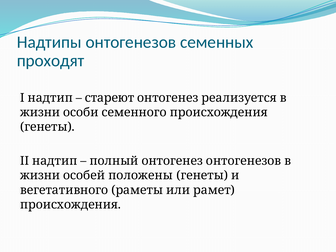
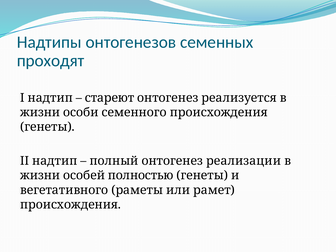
онтогенез онтогенезов: онтогенезов -> реализации
положены: положены -> полностью
